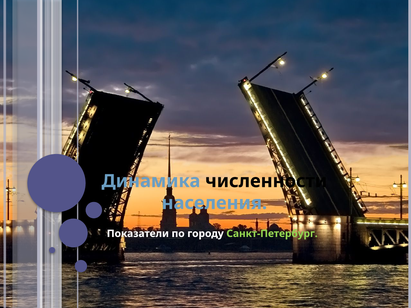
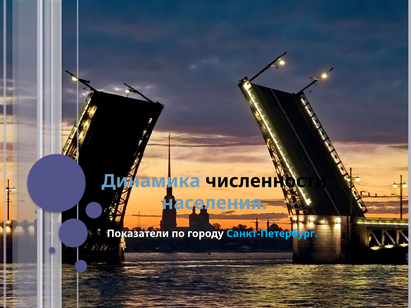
Санкт-Петербург colour: light green -> light blue
